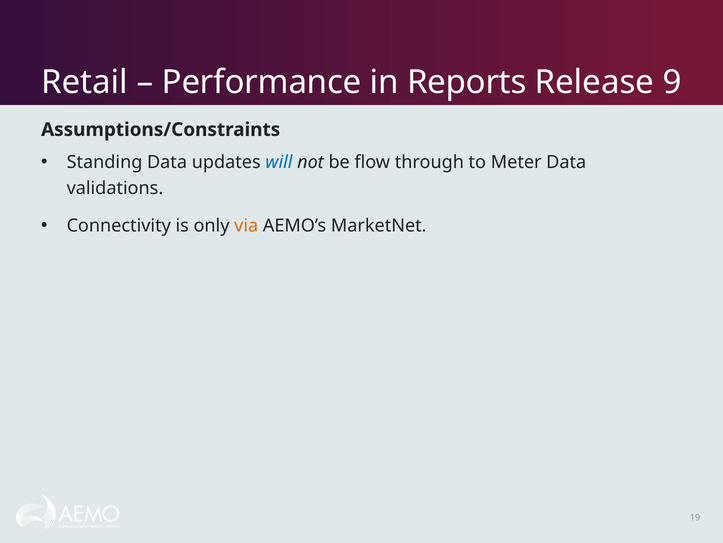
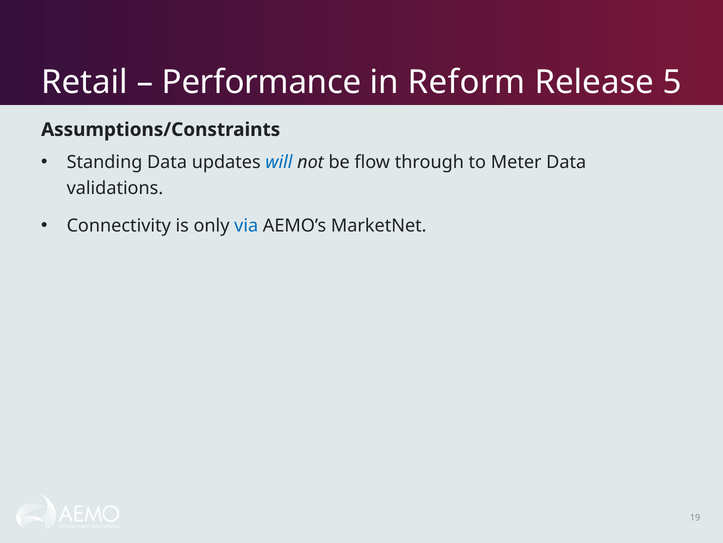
Reports: Reports -> Reform
9: 9 -> 5
via colour: orange -> blue
